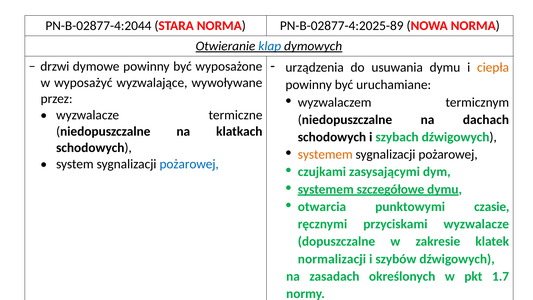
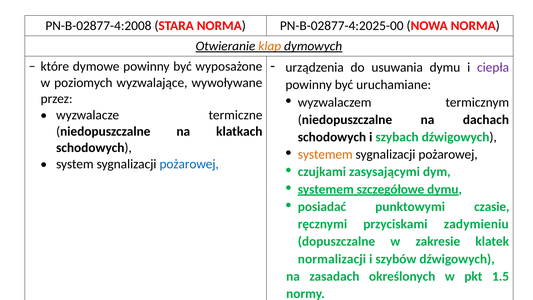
PN-B-02877-4:2044: PN-B-02877-4:2044 -> PN-B-02877-4:2008
PN-B-02877-4:2025-89: PN-B-02877-4:2025-89 -> PN-B-02877-4:2025-00
klap colour: blue -> orange
drzwi: drzwi -> które
ciepła colour: orange -> purple
wyposażyć: wyposażyć -> poziomych
otwarcia: otwarcia -> posiadać
przyciskami wyzwalacze: wyzwalacze -> zadymieniu
1.7: 1.7 -> 1.5
